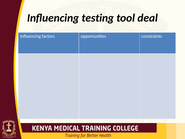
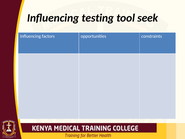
deal: deal -> seek
